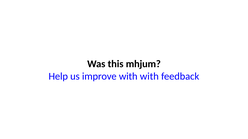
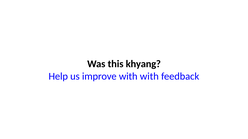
mhjum: mhjum -> khyang
